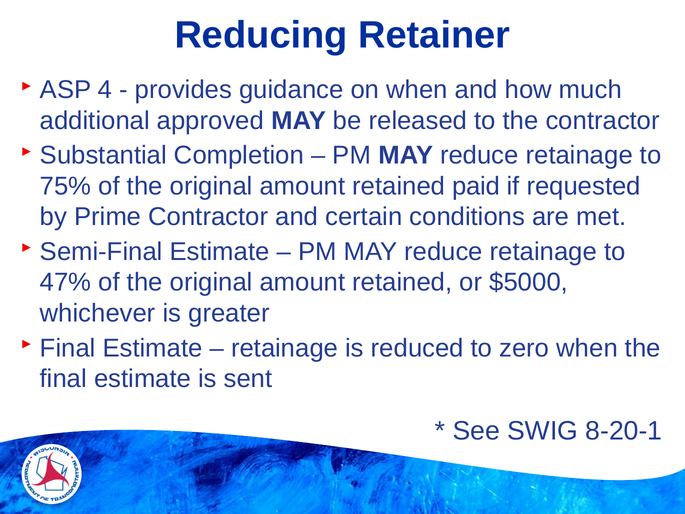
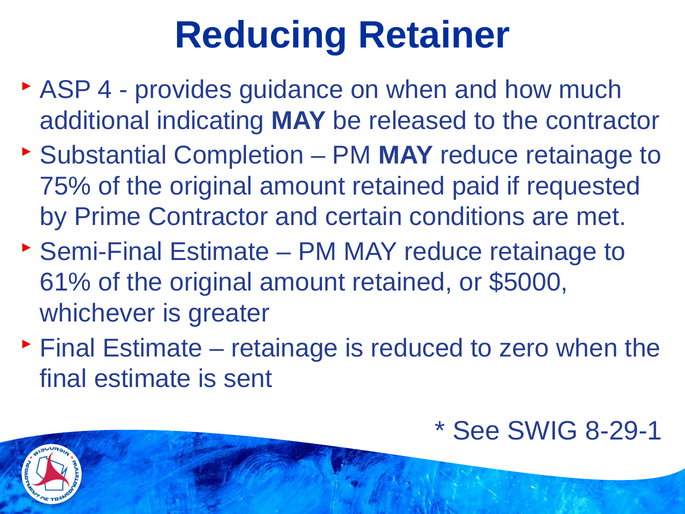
approved: approved -> indicating
47%: 47% -> 61%
8-20-1: 8-20-1 -> 8-29-1
